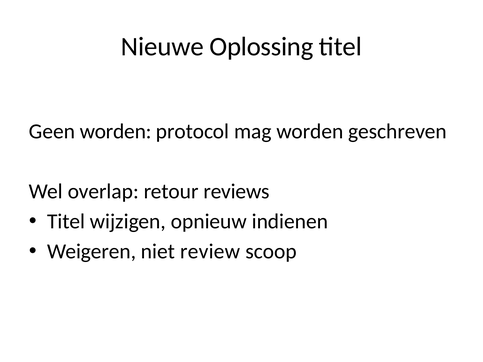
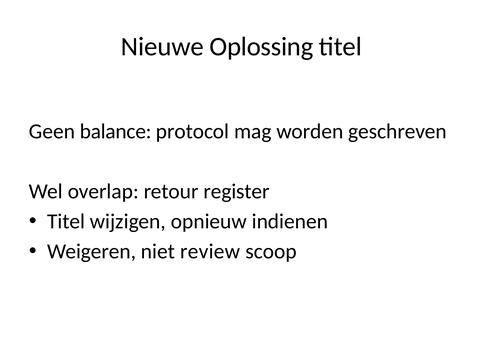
Geen worden: worden -> balance
reviews: reviews -> register
